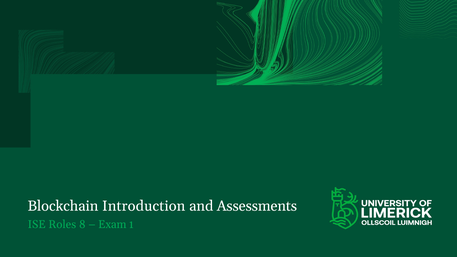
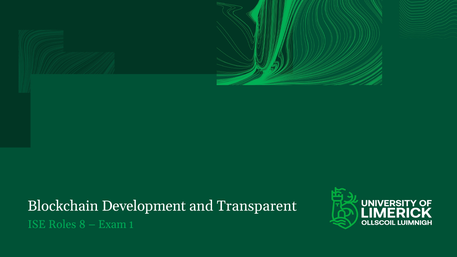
Introduction: Introduction -> Development
Assessments: Assessments -> Transparent
